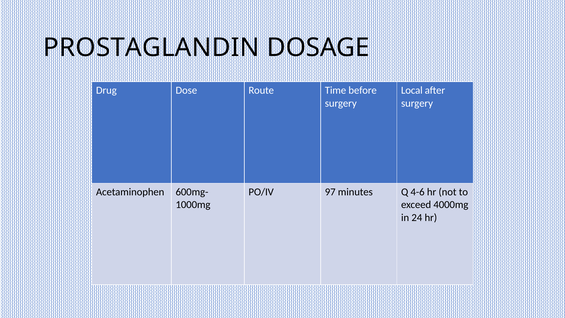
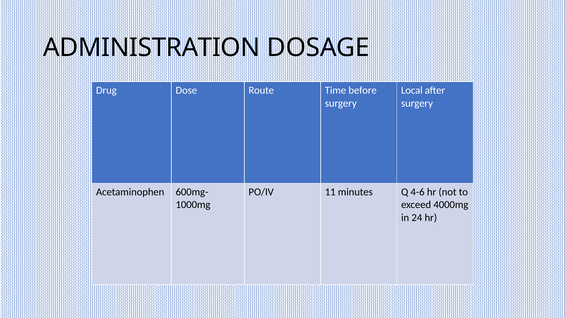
PROSTAGLANDIN: PROSTAGLANDIN -> ADMINISTRATION
97: 97 -> 11
